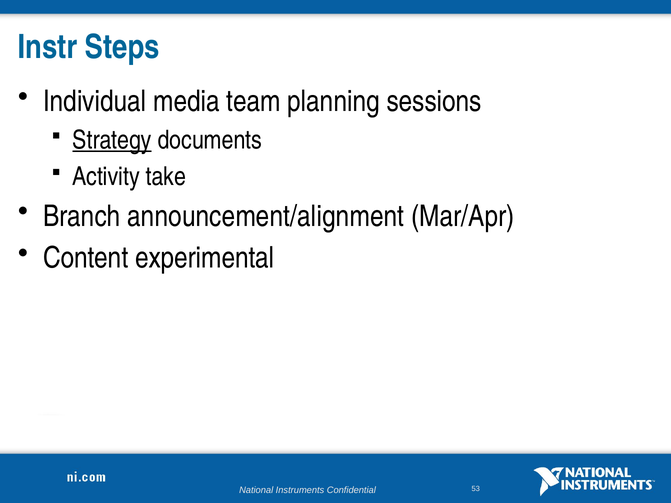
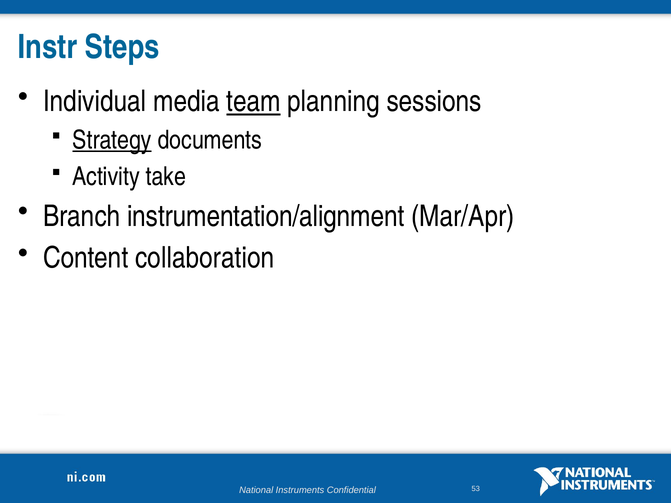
team underline: none -> present
announcement/alignment: announcement/alignment -> instrumentation/alignment
experimental: experimental -> collaboration
